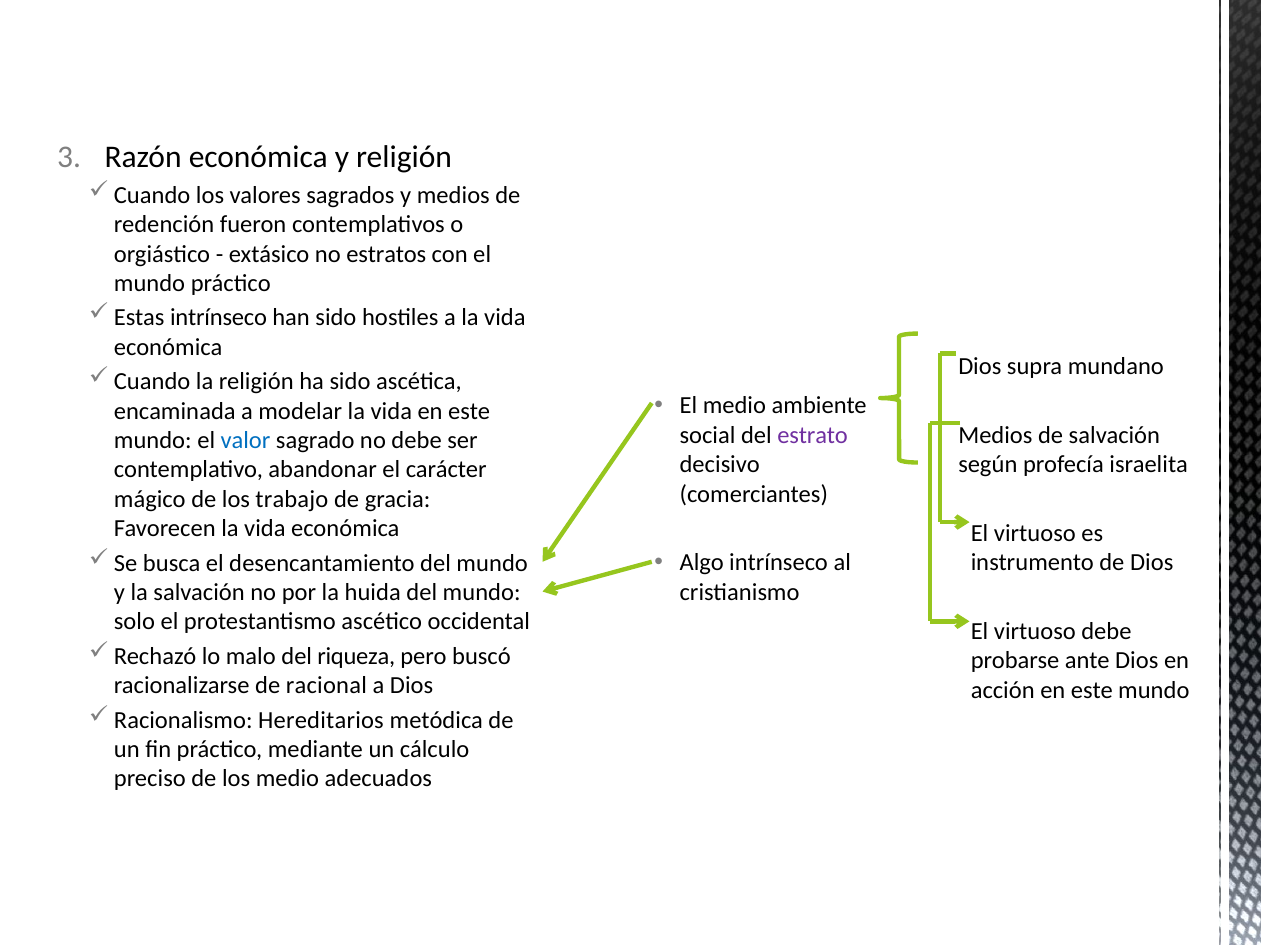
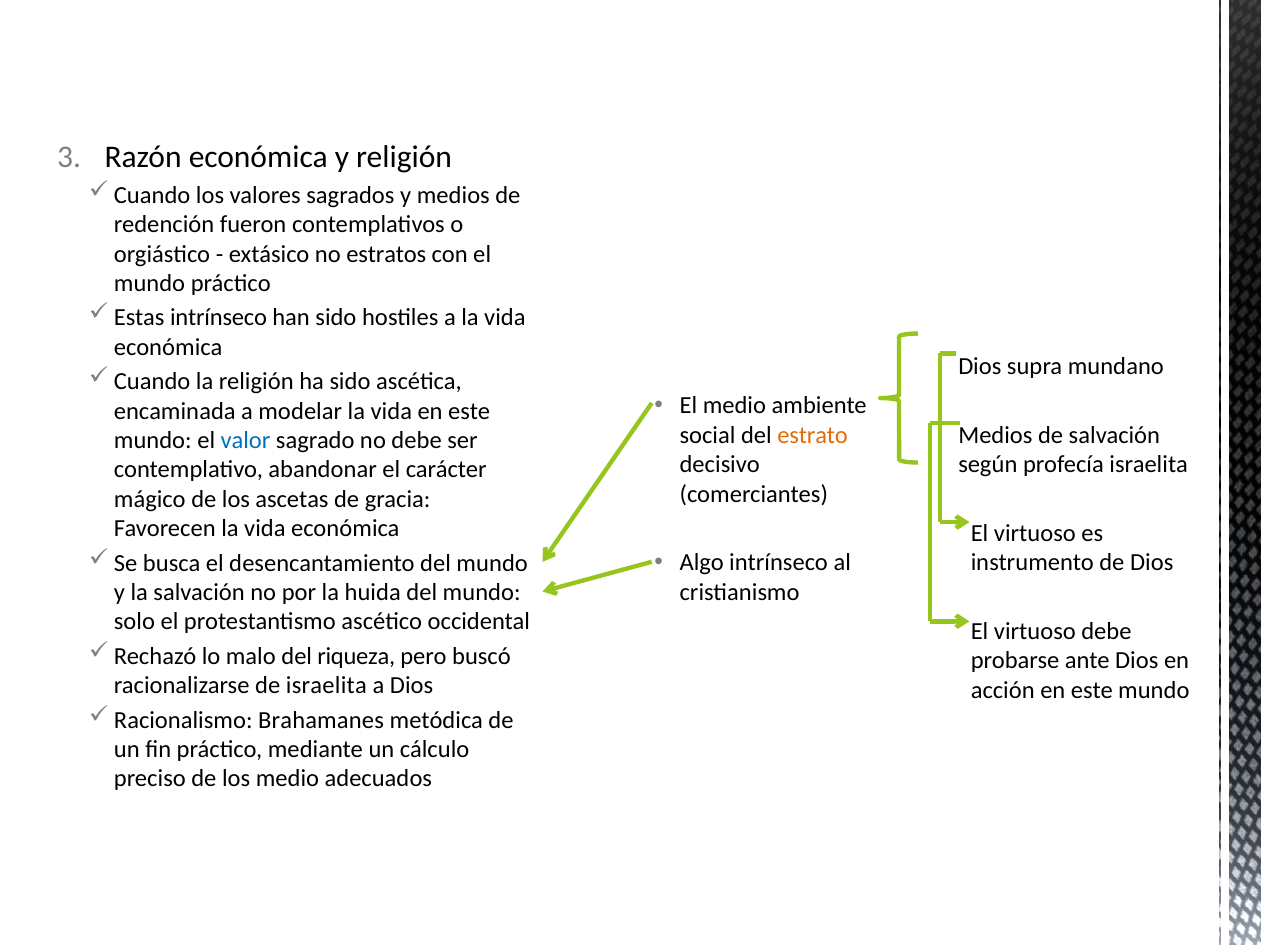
estrato colour: purple -> orange
trabajo: trabajo -> ascetas
de racional: racional -> israelita
Hereditarios: Hereditarios -> Brahamanes
